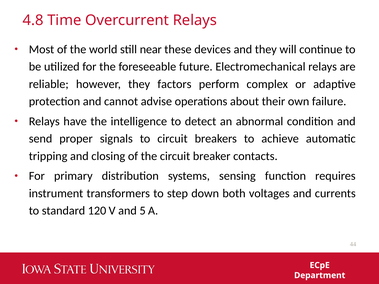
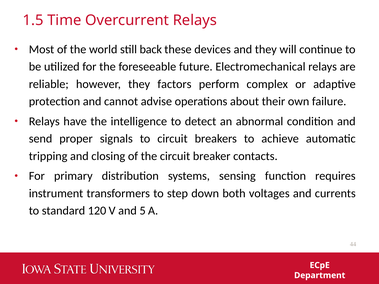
4.8: 4.8 -> 1.5
near: near -> back
